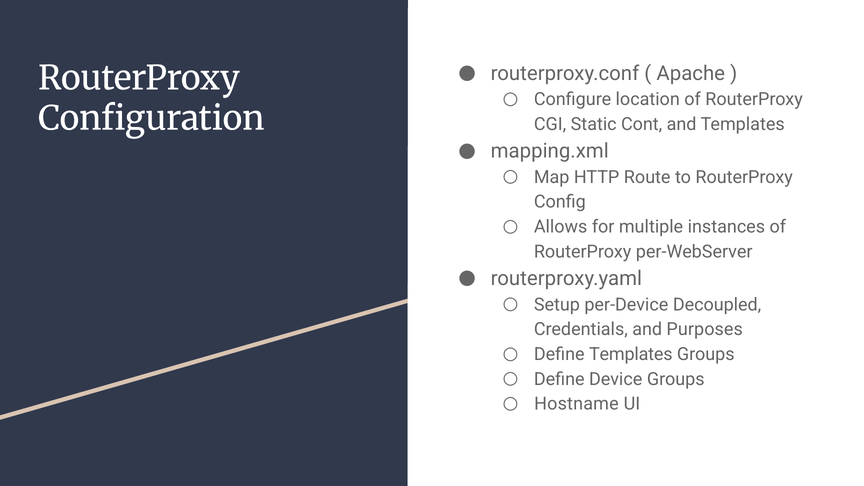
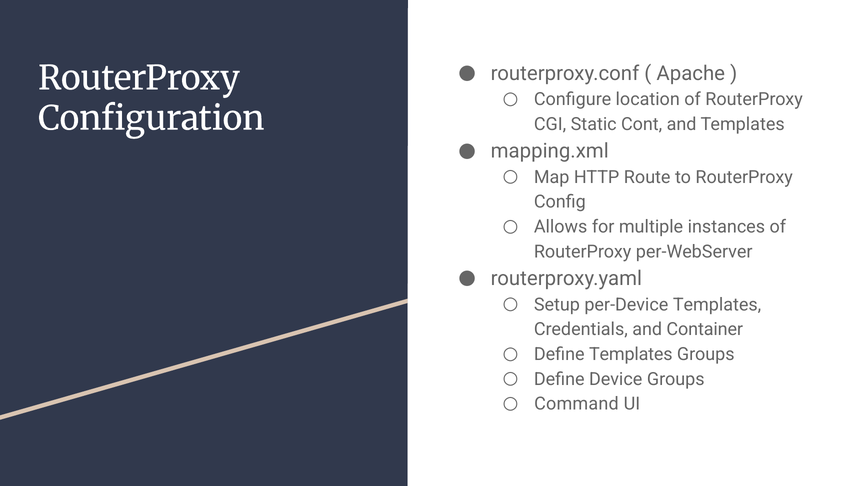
per-Device Decoupled: Decoupled -> Templates
Purposes: Purposes -> Container
Hostname: Hostname -> Command
